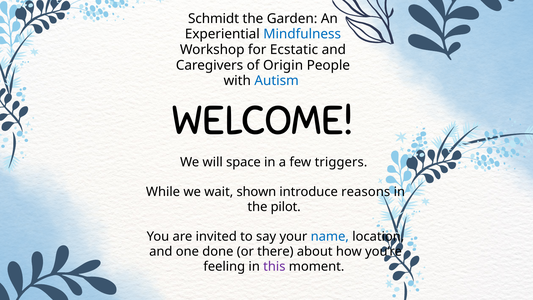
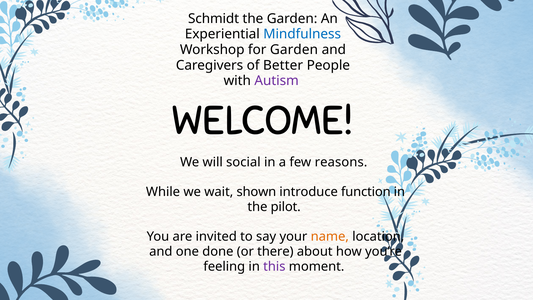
for Ecstatic: Ecstatic -> Garden
Origin: Origin -> Better
Autism colour: blue -> purple
space: space -> social
triggers: triggers -> reasons
reasons: reasons -> function
name colour: blue -> orange
